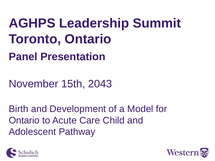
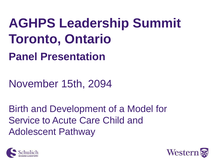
2043: 2043 -> 2094
Ontario at (24, 121): Ontario -> Service
